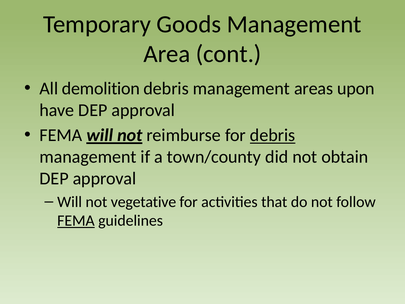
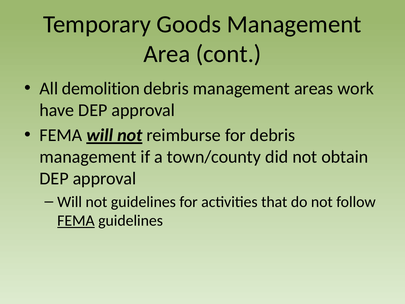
upon: upon -> work
debris at (273, 135) underline: present -> none
not vegetative: vegetative -> guidelines
